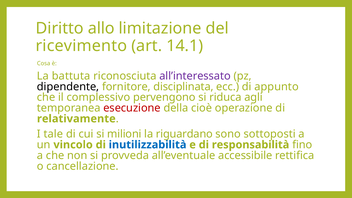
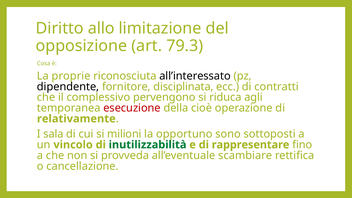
ricevimento: ricevimento -> opposizione
14.1: 14.1 -> 79.3
battuta: battuta -> proprie
all’interessato colour: purple -> black
appunto: appunto -> contratti
tale: tale -> sala
riguardano: riguardano -> opportuno
inutilizzabilità colour: blue -> green
responsabilità: responsabilità -> rappresentare
accessibile: accessibile -> scambiare
